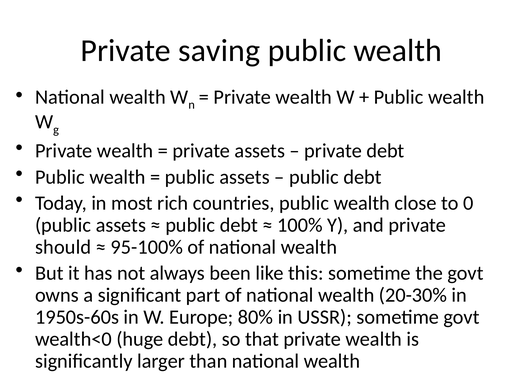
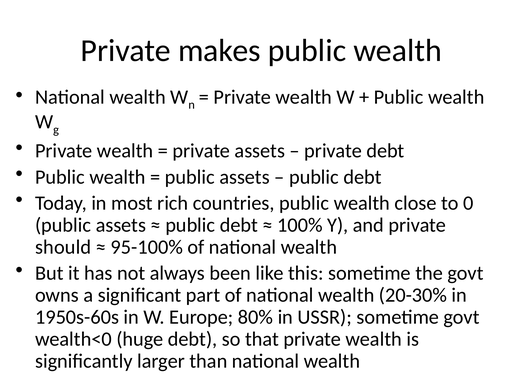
saving: saving -> makes
